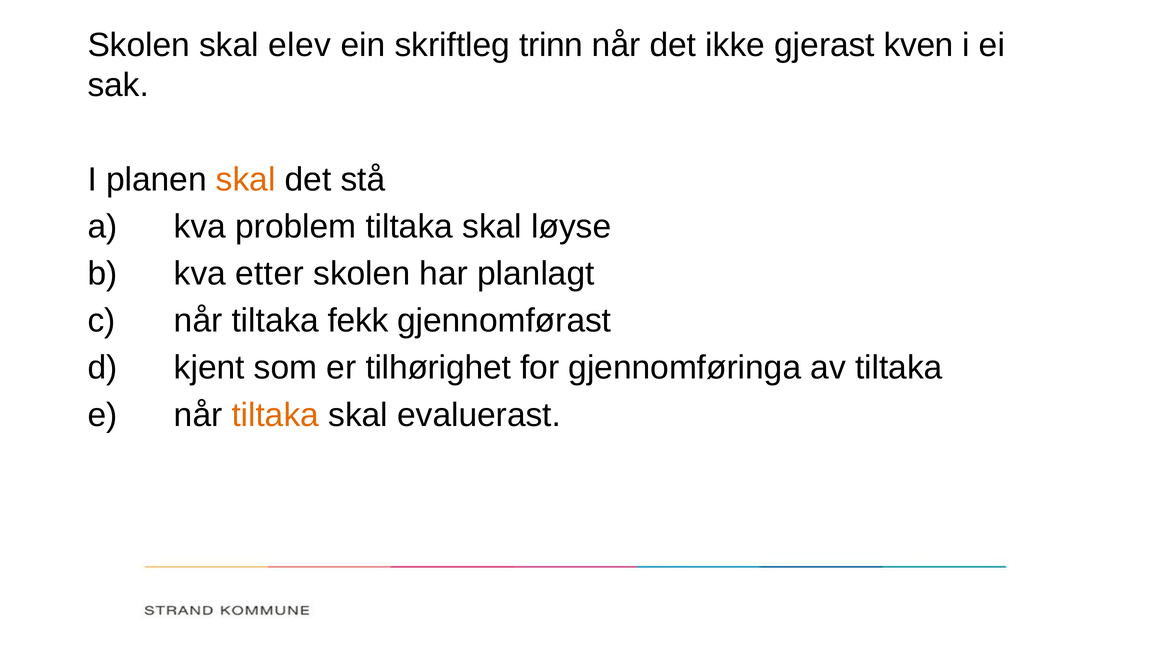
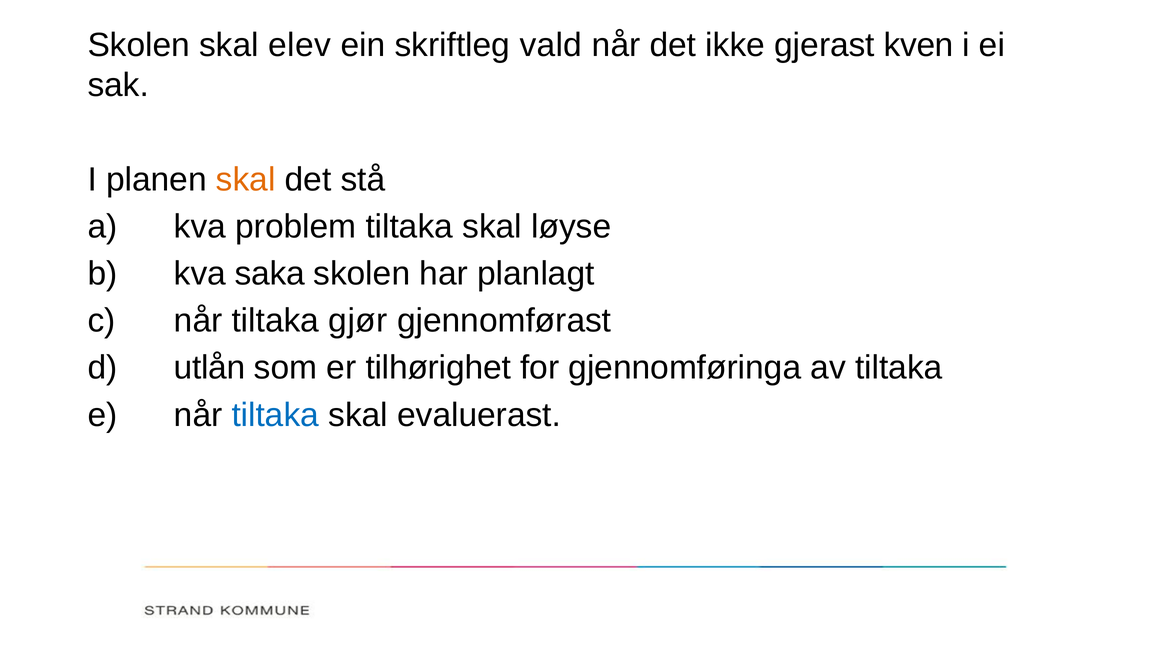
trinn: trinn -> vald
etter: etter -> saka
fekk: fekk -> gjør
kjent: kjent -> utlån
tiltaka at (275, 415) colour: orange -> blue
